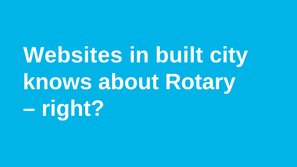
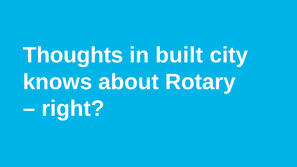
Websites: Websites -> Thoughts
